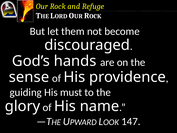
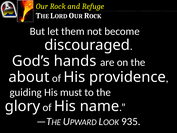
sense: sense -> about
147: 147 -> 935
